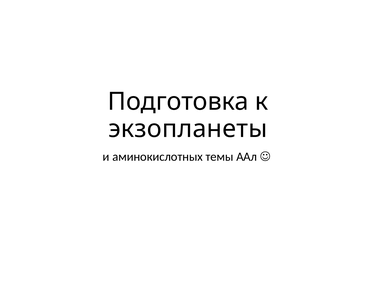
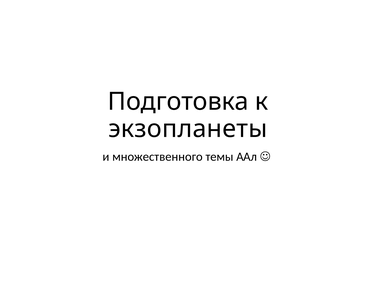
аминокислотных: аминокислотных -> множественного
